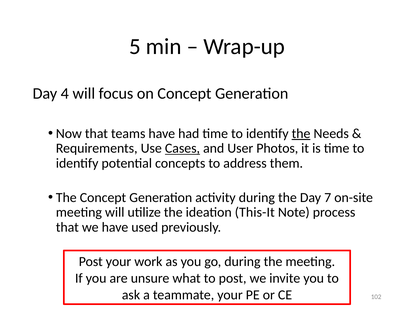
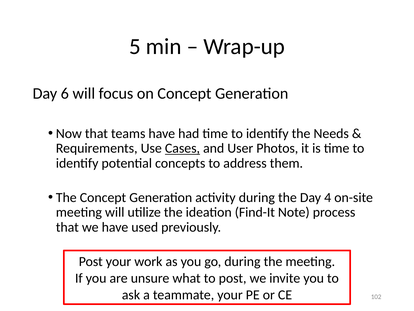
4: 4 -> 6
the at (301, 133) underline: present -> none
7: 7 -> 4
This-It: This-It -> Find-It
